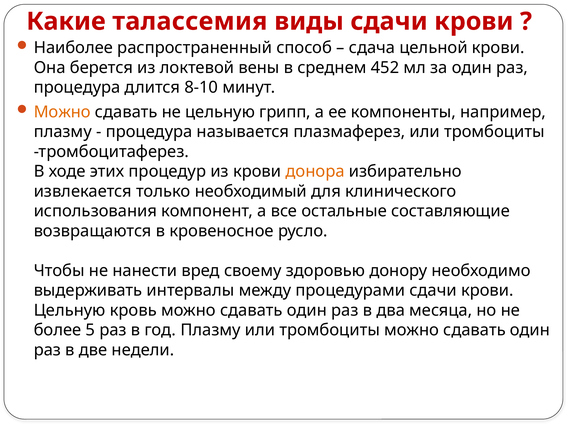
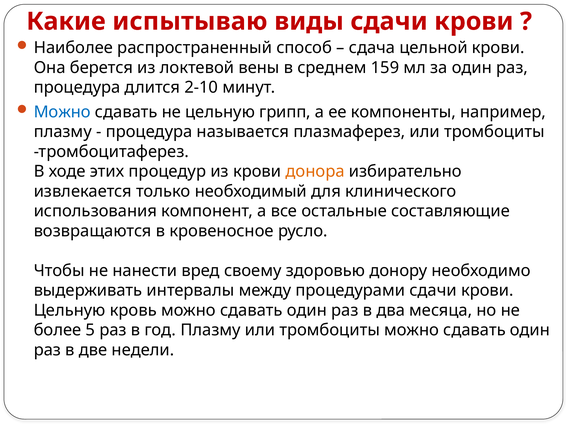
талассемия: талассемия -> испытываю
452: 452 -> 159
8-10: 8-10 -> 2-10
Можно at (62, 112) colour: orange -> blue
